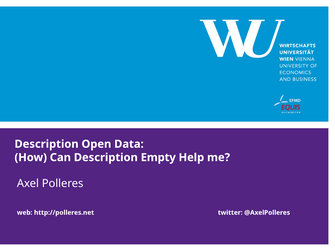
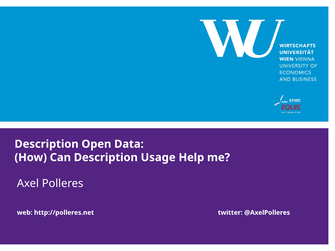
Empty: Empty -> Usage
